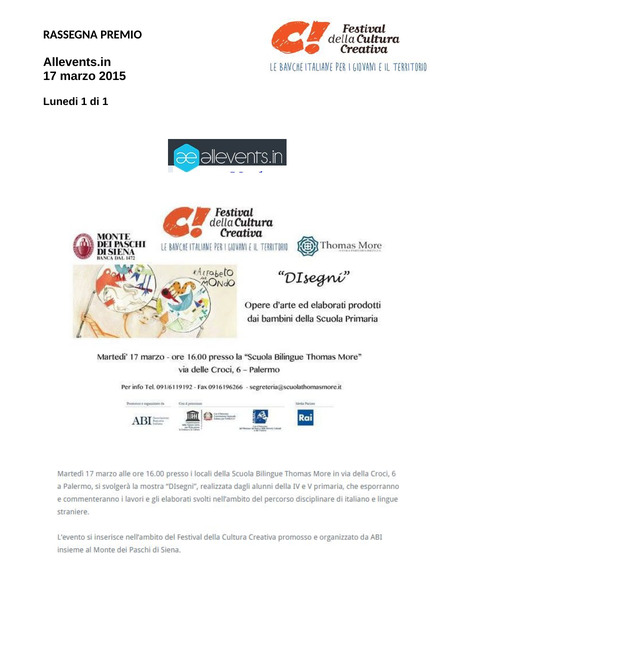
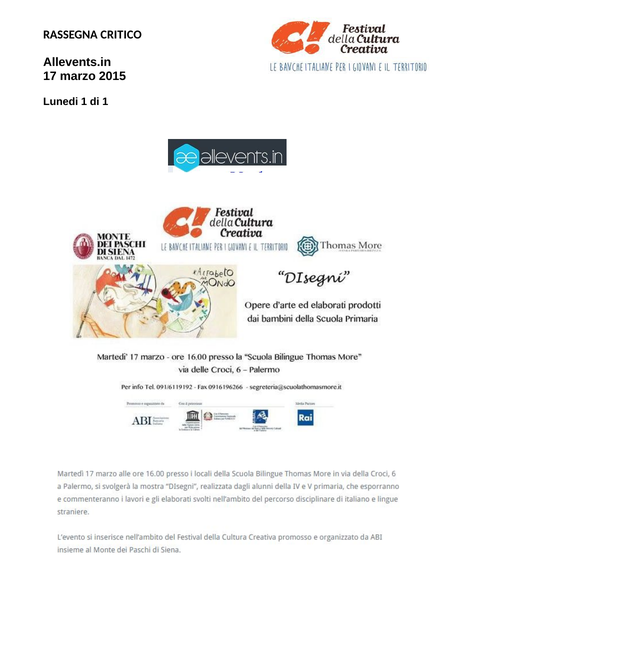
PREMIO: PREMIO -> CRITICO
